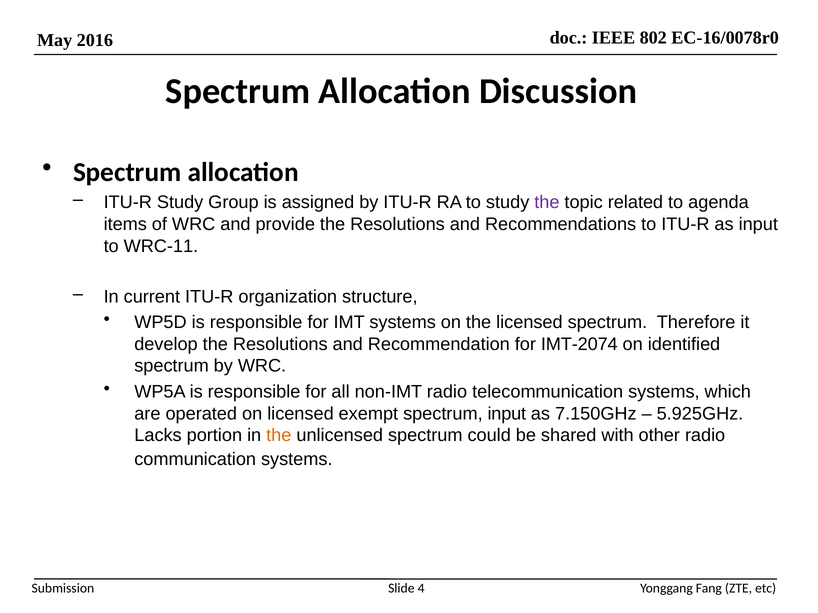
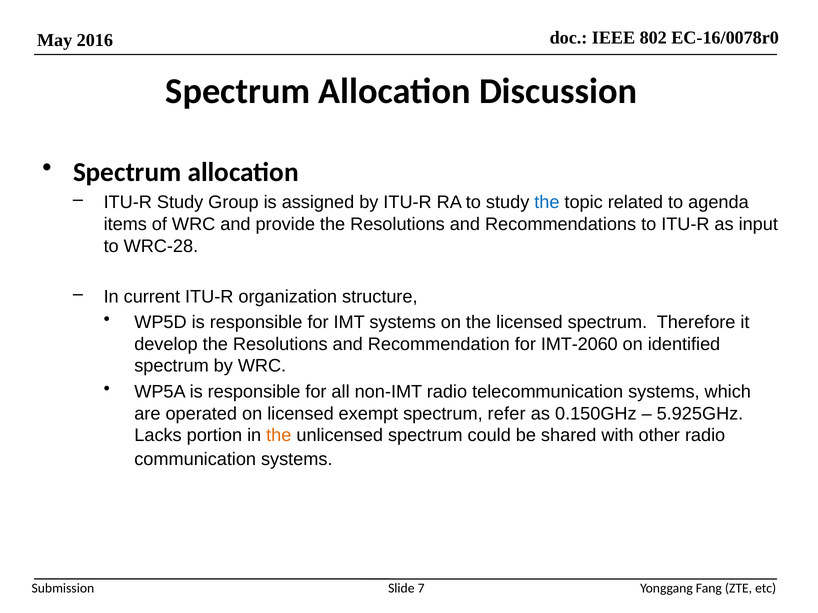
the at (547, 203) colour: purple -> blue
WRC-11: WRC-11 -> WRC-28
IMT-2074: IMT-2074 -> IMT-2060
spectrum input: input -> refer
7.150GHz: 7.150GHz -> 0.150GHz
4: 4 -> 7
